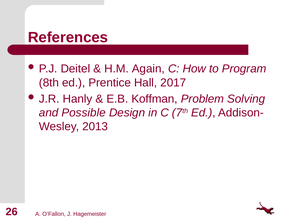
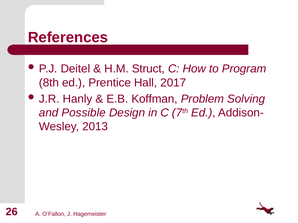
Again: Again -> Struct
